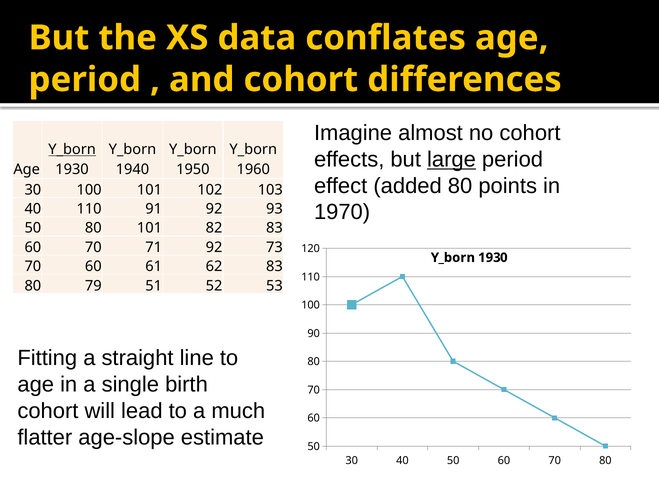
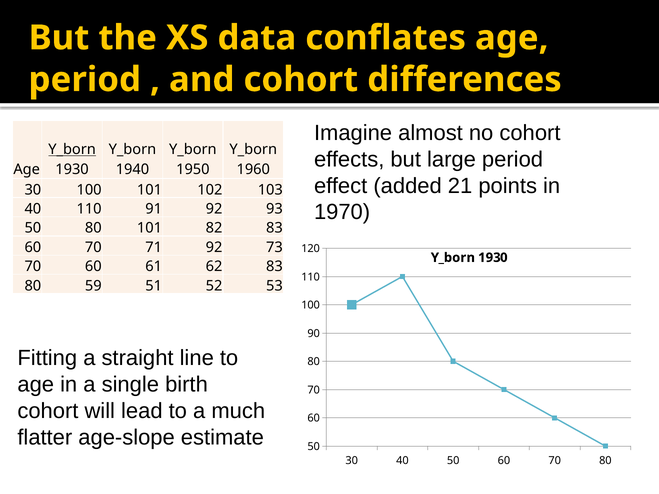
large underline: present -> none
added 80: 80 -> 21
79: 79 -> 59
